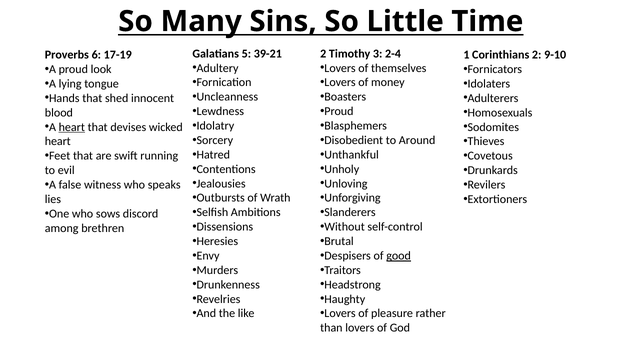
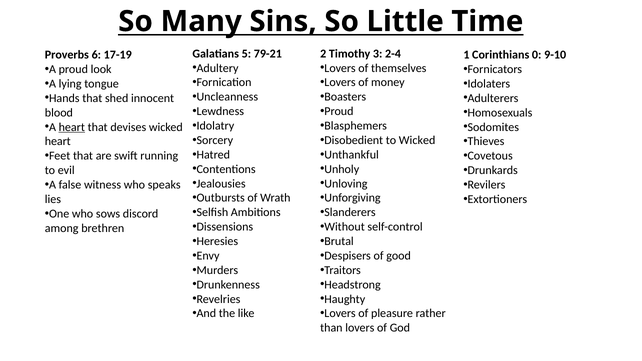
39-21: 39-21 -> 79-21
Corinthians 2: 2 -> 0
to Around: Around -> Wicked
good underline: present -> none
